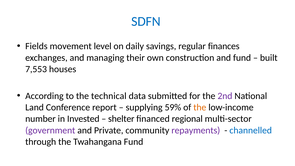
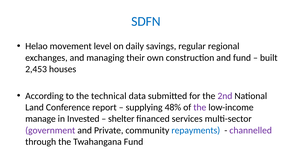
Fields: Fields -> Helao
finances: finances -> regional
7,553: 7,553 -> 2,453
59%: 59% -> 48%
the at (200, 107) colour: orange -> purple
number: number -> manage
regional: regional -> services
repayments colour: purple -> blue
channelled colour: blue -> purple
